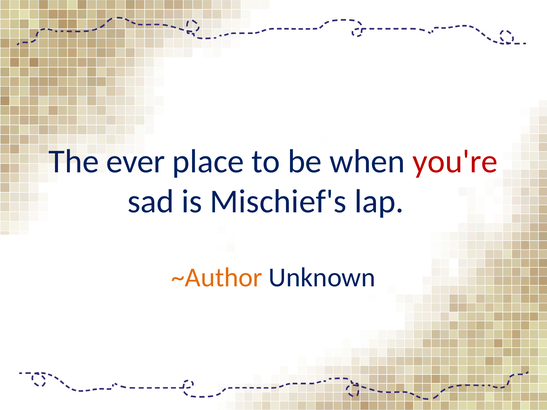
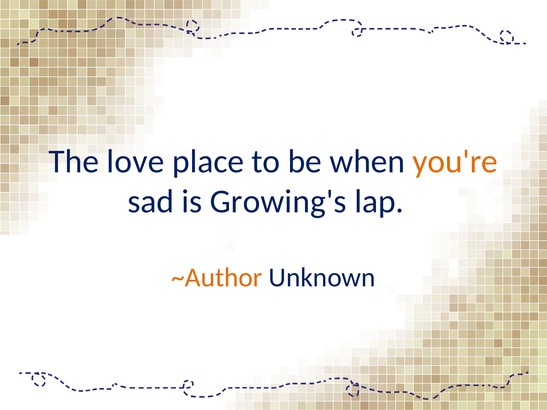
ever: ever -> love
you're colour: red -> orange
Mischief's: Mischief's -> Growing's
